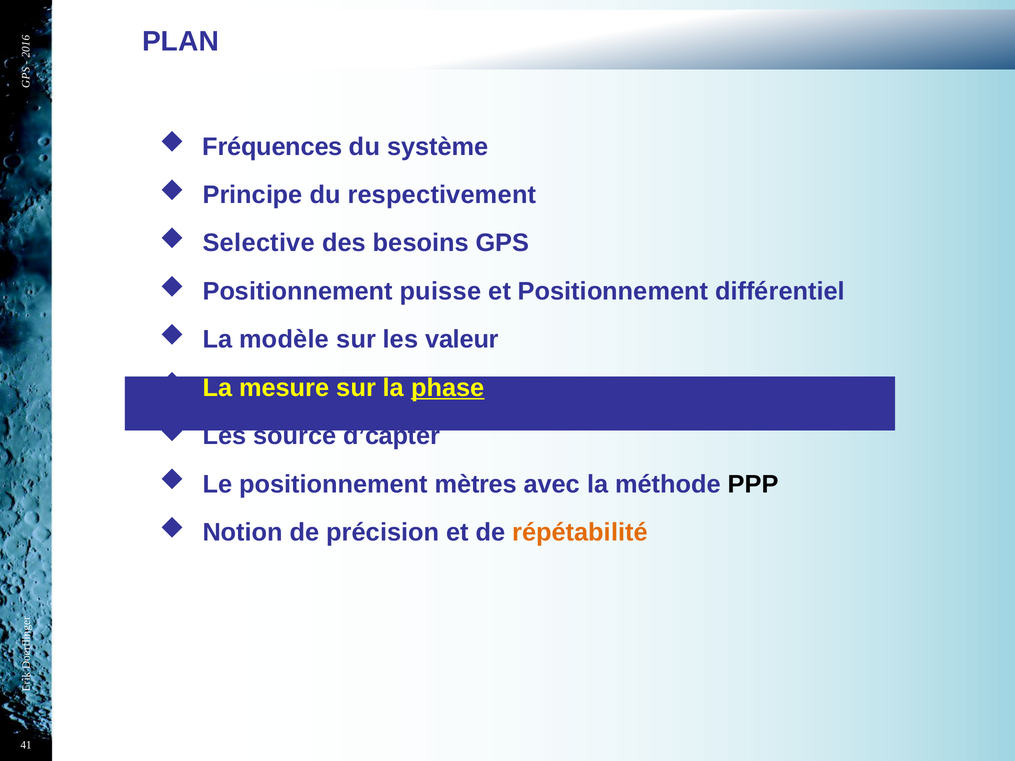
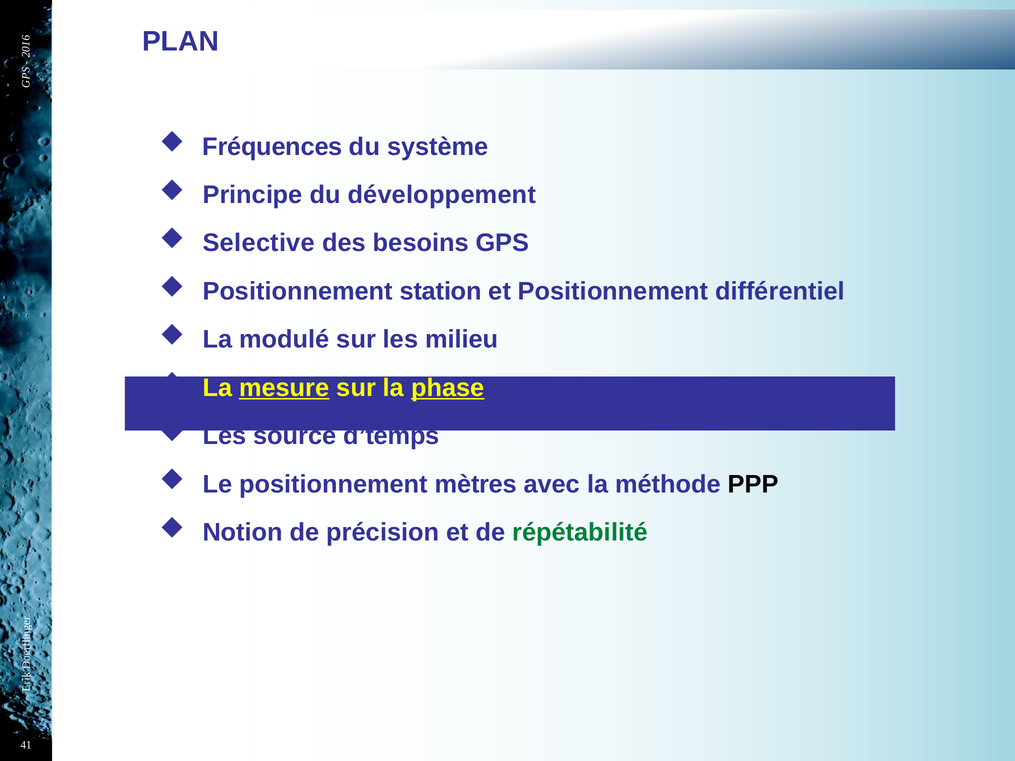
respectivement: respectivement -> développement
puisse: puisse -> station
modèle: modèle -> modulé
valeur: valeur -> milieu
mesure underline: none -> present
d’capter: d’capter -> d’temps
répétabilité colour: orange -> green
